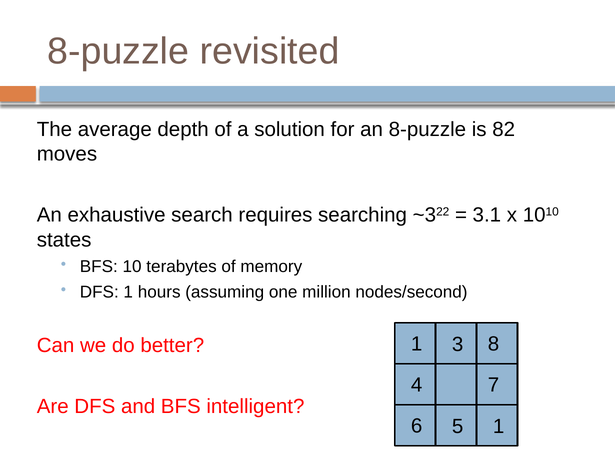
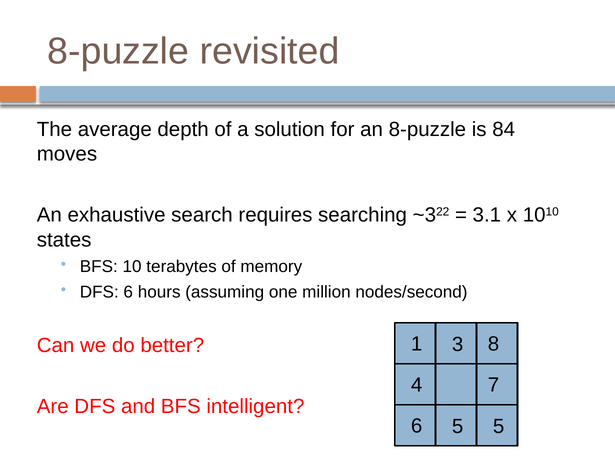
82: 82 -> 84
DFS 1: 1 -> 6
5 1: 1 -> 5
